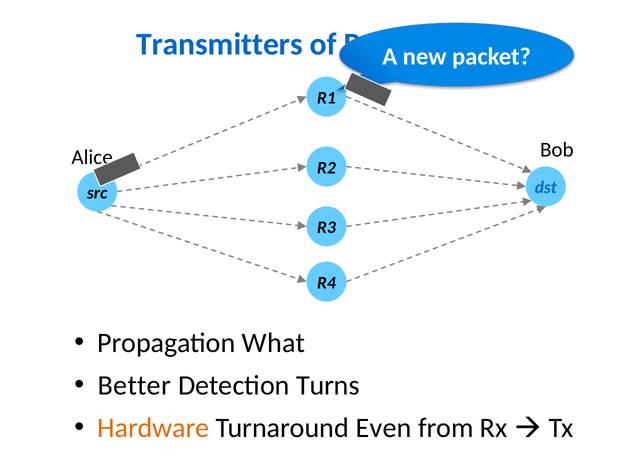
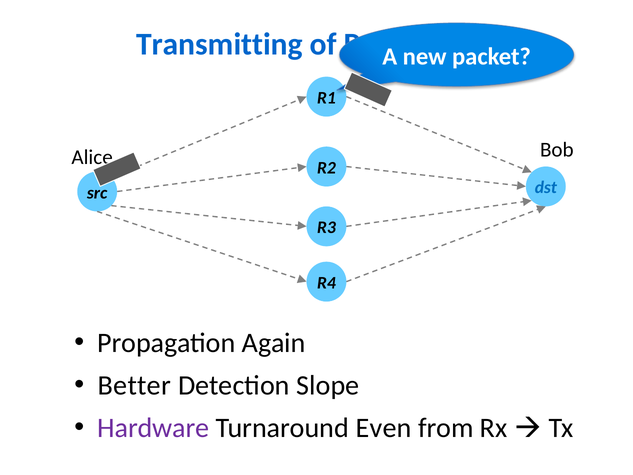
Transmitters: Transmitters -> Transmitting
What: What -> Again
Turns: Turns -> Slope
Hardware colour: orange -> purple
